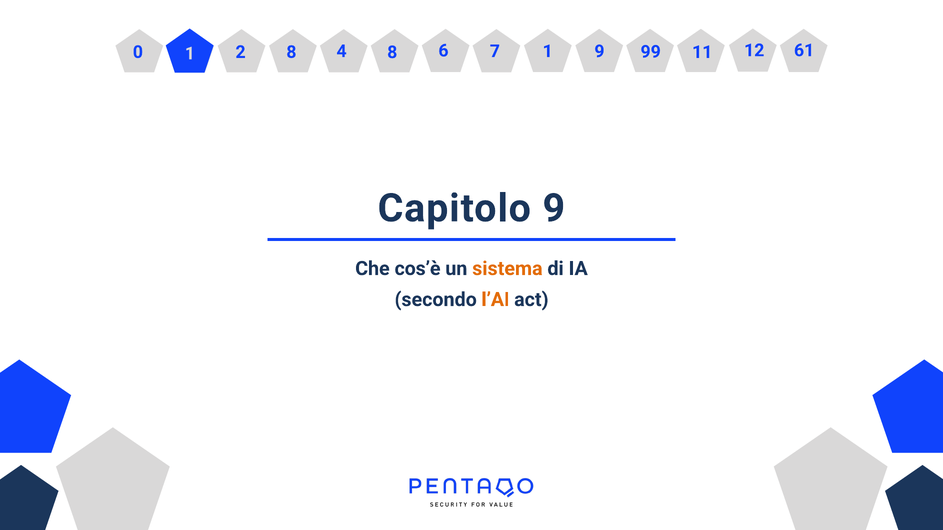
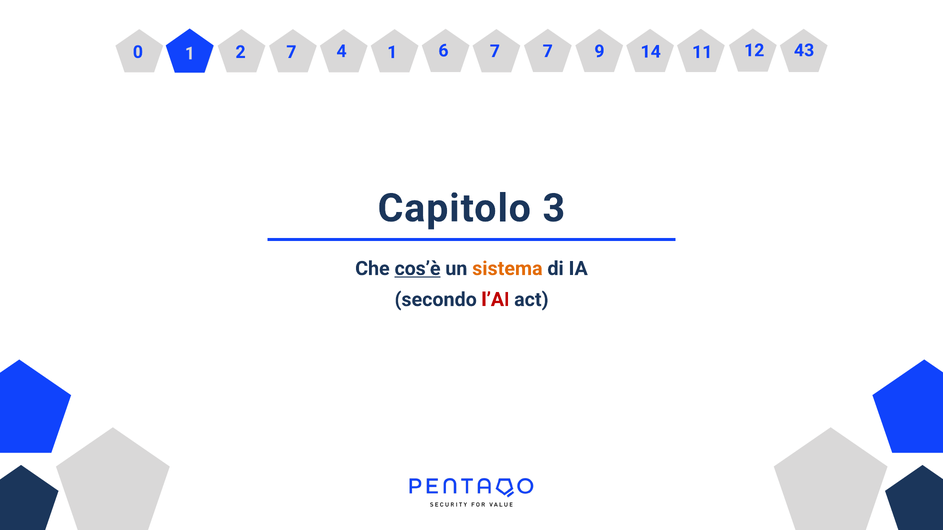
7 1: 1 -> 7
99: 99 -> 14
61: 61 -> 43
2 8: 8 -> 7
4 8: 8 -> 1
Capitolo 9: 9 -> 3
cos’è underline: none -> present
l’AI colour: orange -> red
